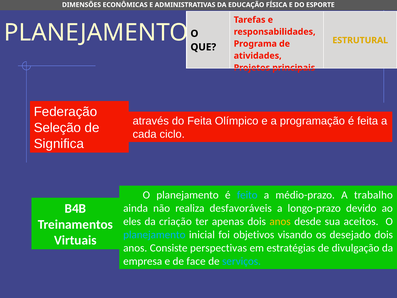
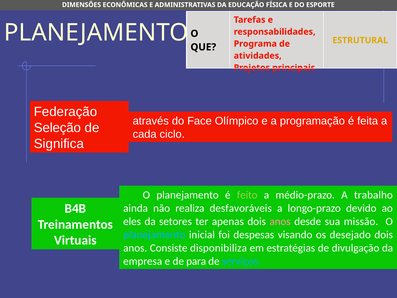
do Feita: Feita -> Face
feito colour: light blue -> light green
criação: criação -> setores
anos at (280, 221) colour: yellow -> pink
aceitos: aceitos -> missão
objetivos: objetivos -> despesas
perspectivas: perspectivas -> disponibiliza
face: face -> para
